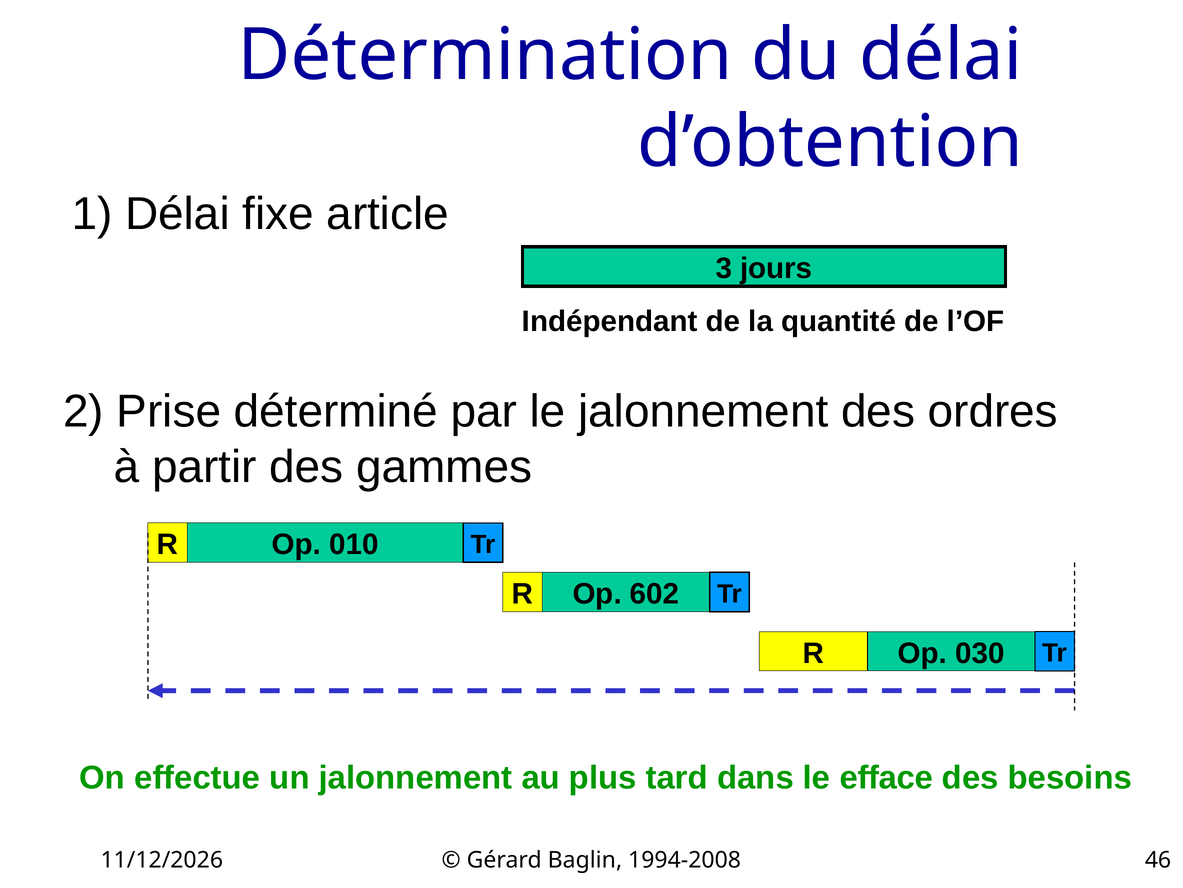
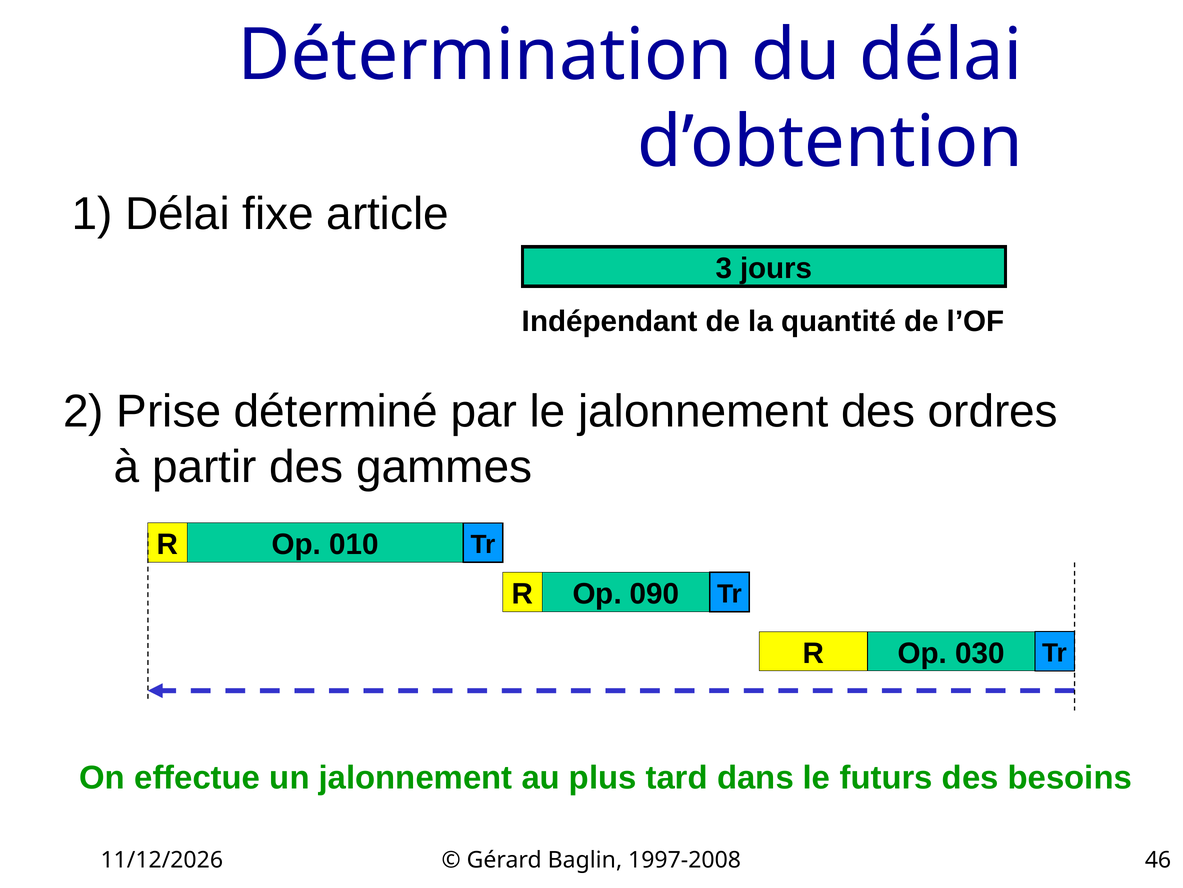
602: 602 -> 090
efface: efface -> futurs
1994-2008: 1994-2008 -> 1997-2008
